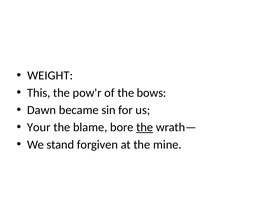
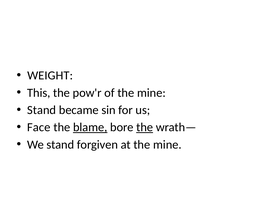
of the bows: bows -> mine
Dawn at (42, 110): Dawn -> Stand
Your: Your -> Face
blame underline: none -> present
